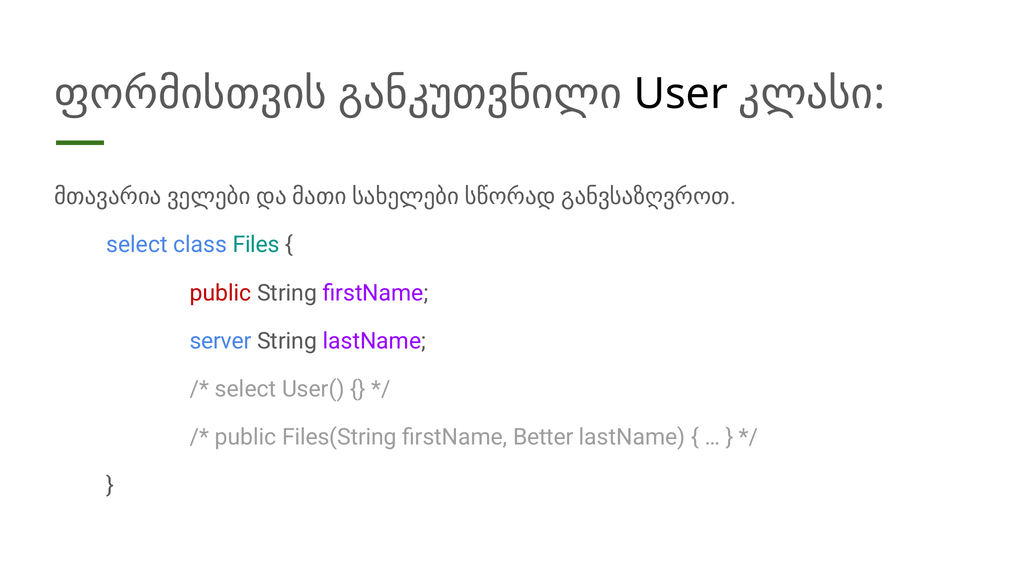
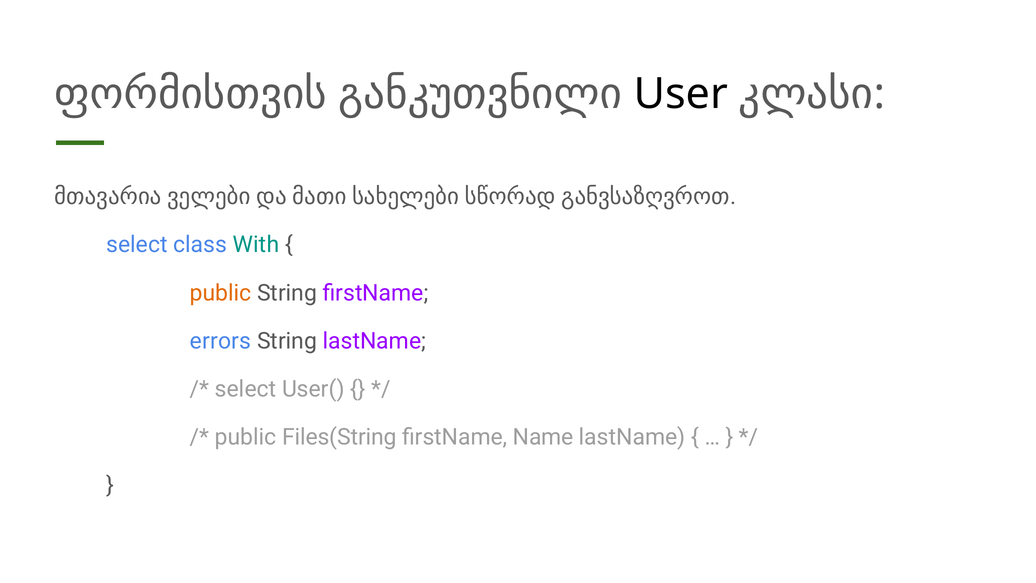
Files: Files -> With
public at (221, 293) colour: red -> orange
server: server -> errors
Better: Better -> Name
